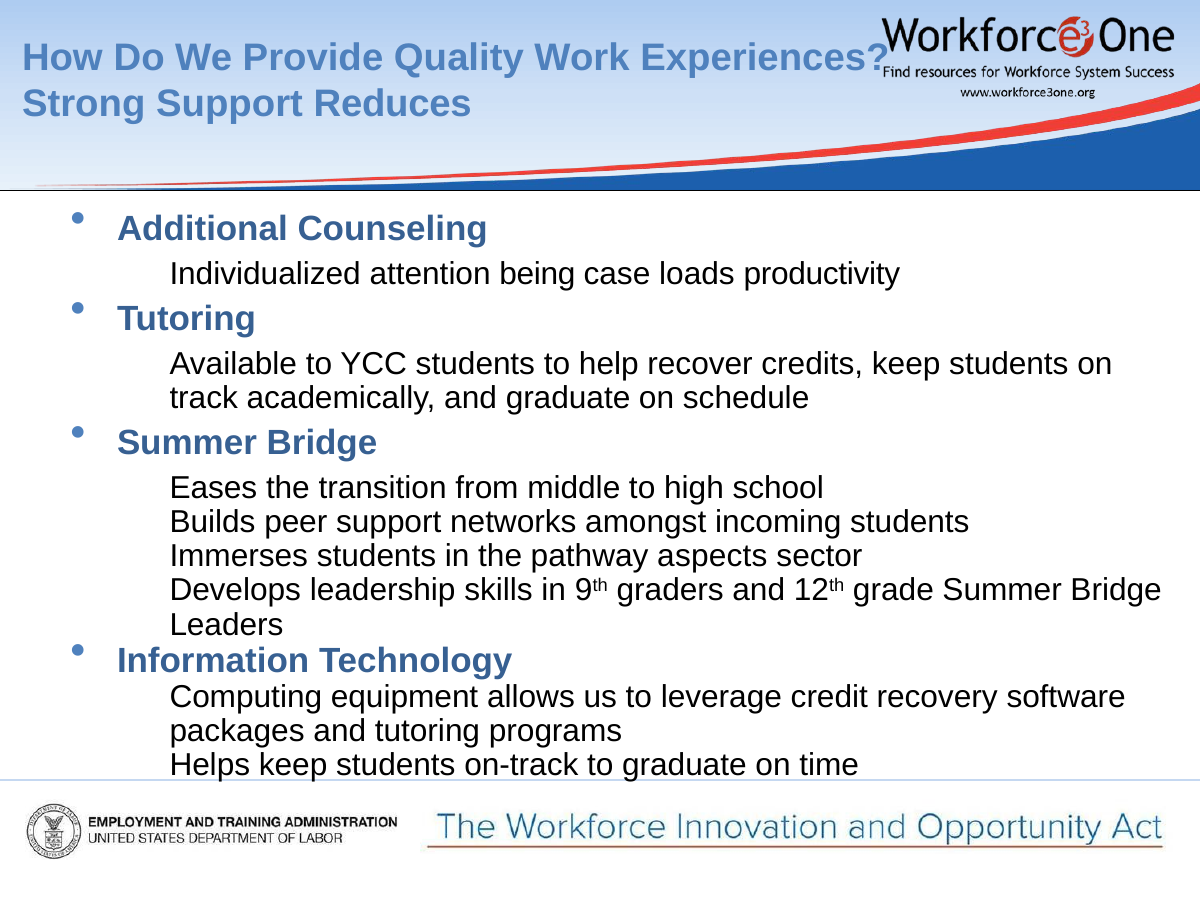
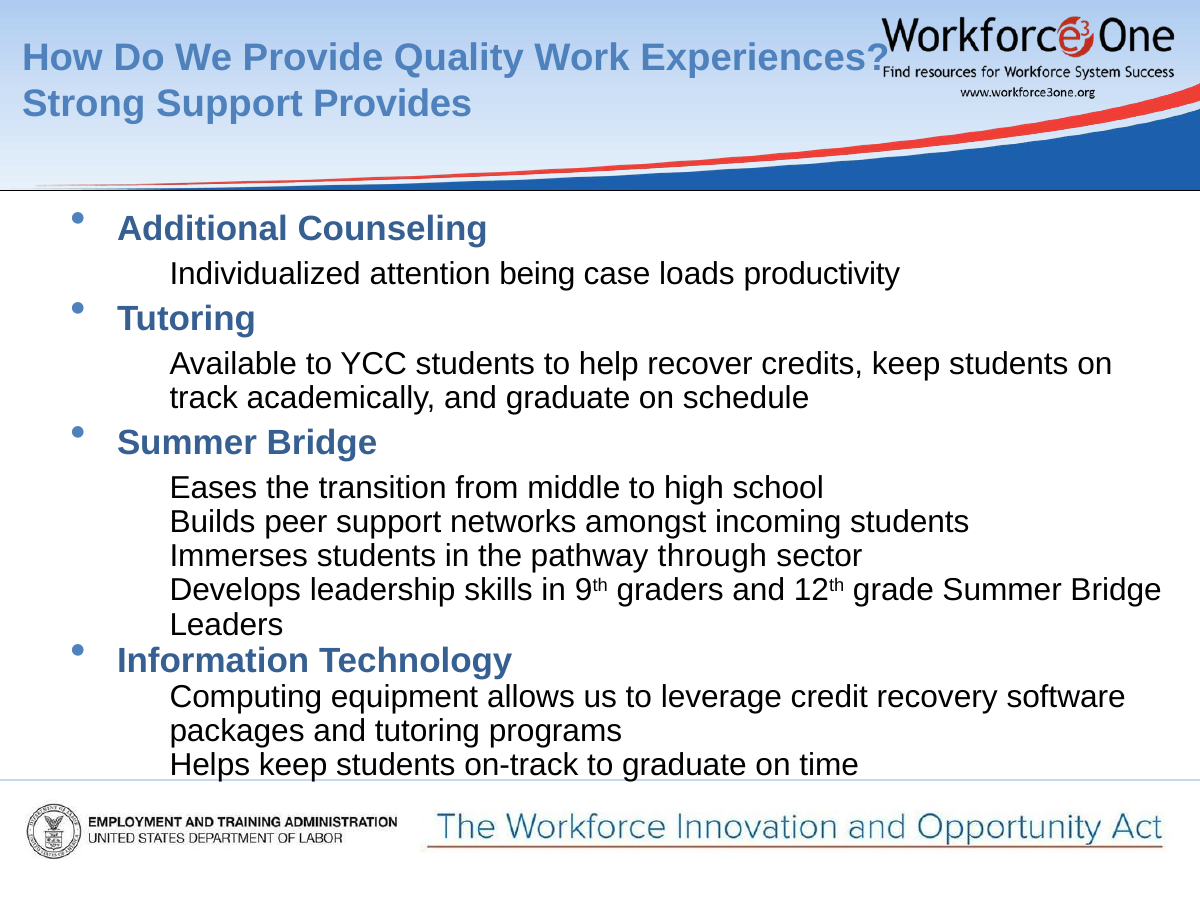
Reduces: Reduces -> Provides
aspects: aspects -> through
